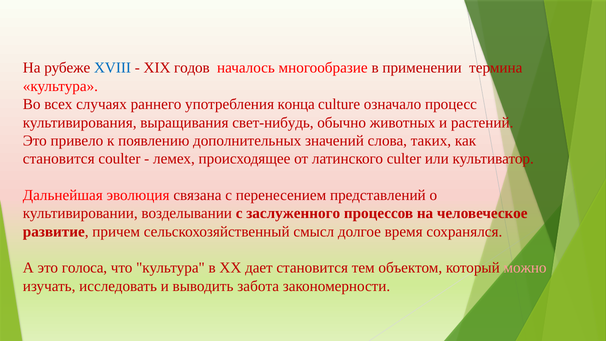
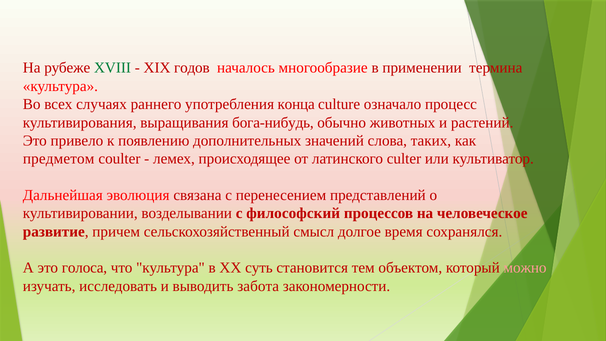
XVIII colour: blue -> green
свет-нибудь: свет-нибудь -> бога-нибудь
становится at (59, 159): становится -> предметом
заслуженного: заслуженного -> философский
дает: дает -> суть
